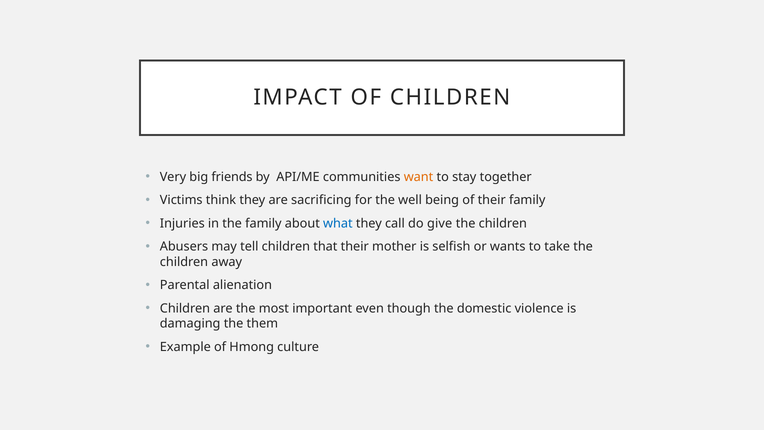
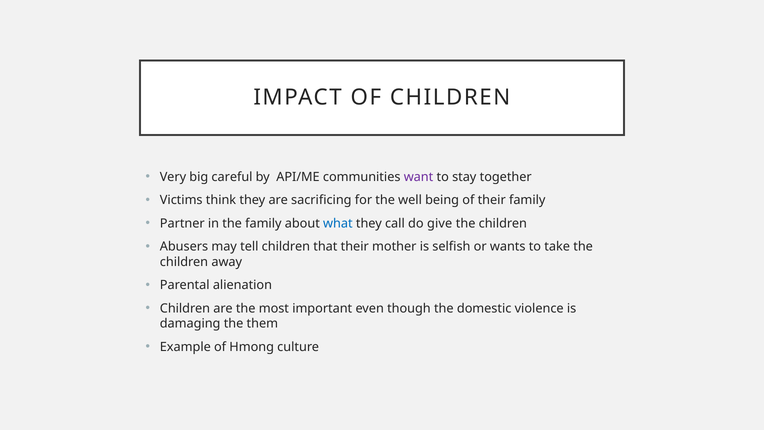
friends: friends -> careful
want colour: orange -> purple
Injuries: Injuries -> Partner
